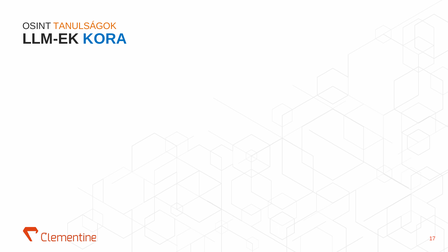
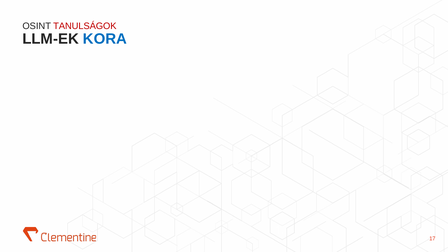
TANULSÁGOK colour: orange -> red
